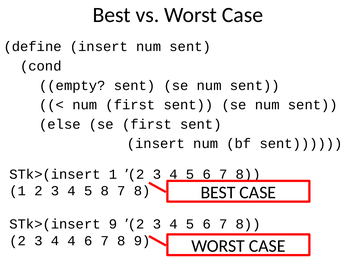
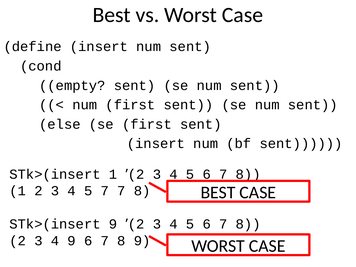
5 8: 8 -> 7
4 4: 4 -> 9
